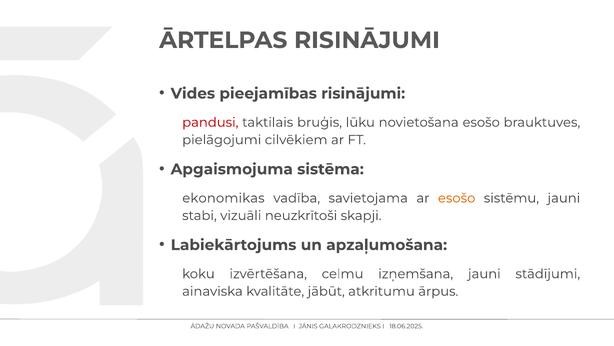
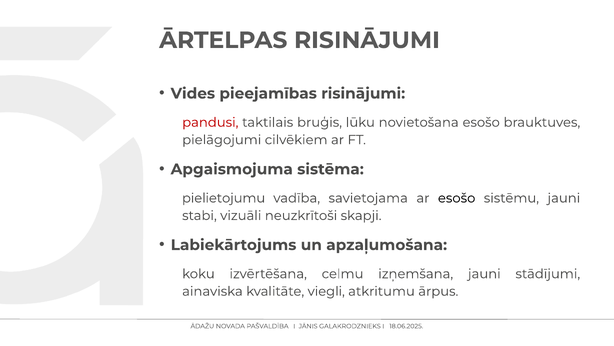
ekonomikas: ekonomikas -> pielietojumu
esošo at (457, 198) colour: orange -> black
jābūt: jābūt -> viegli
